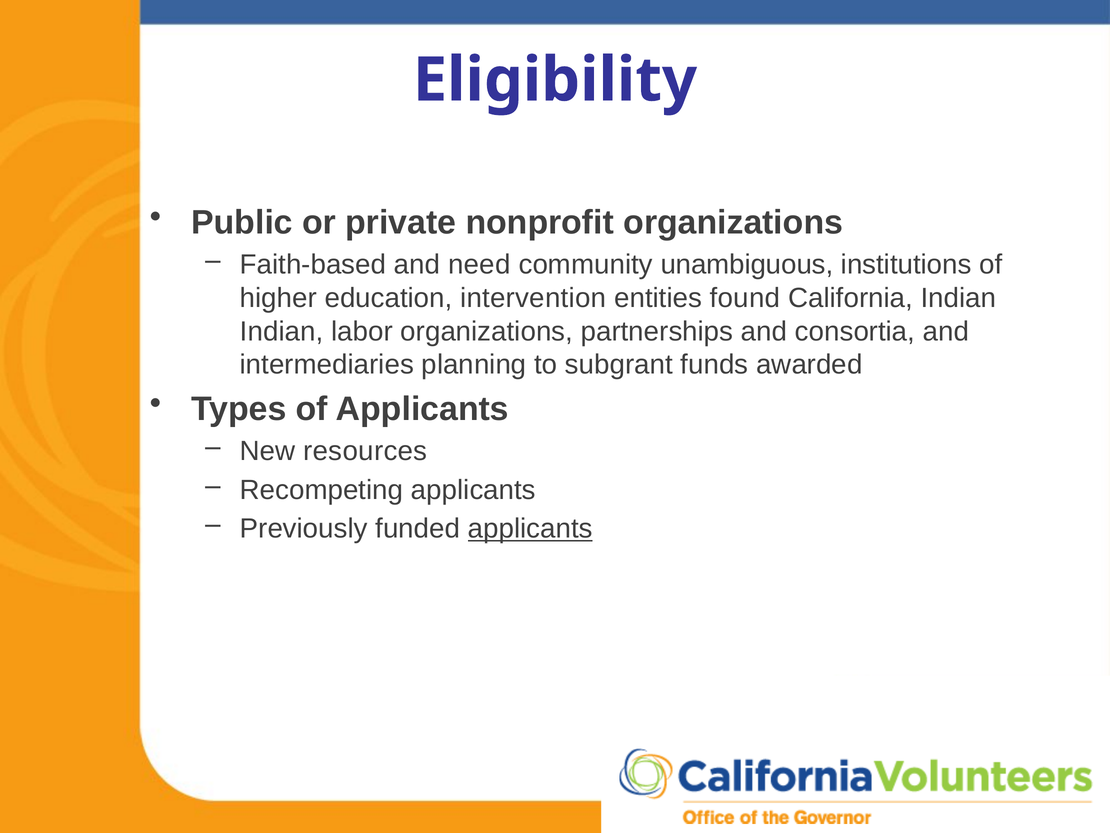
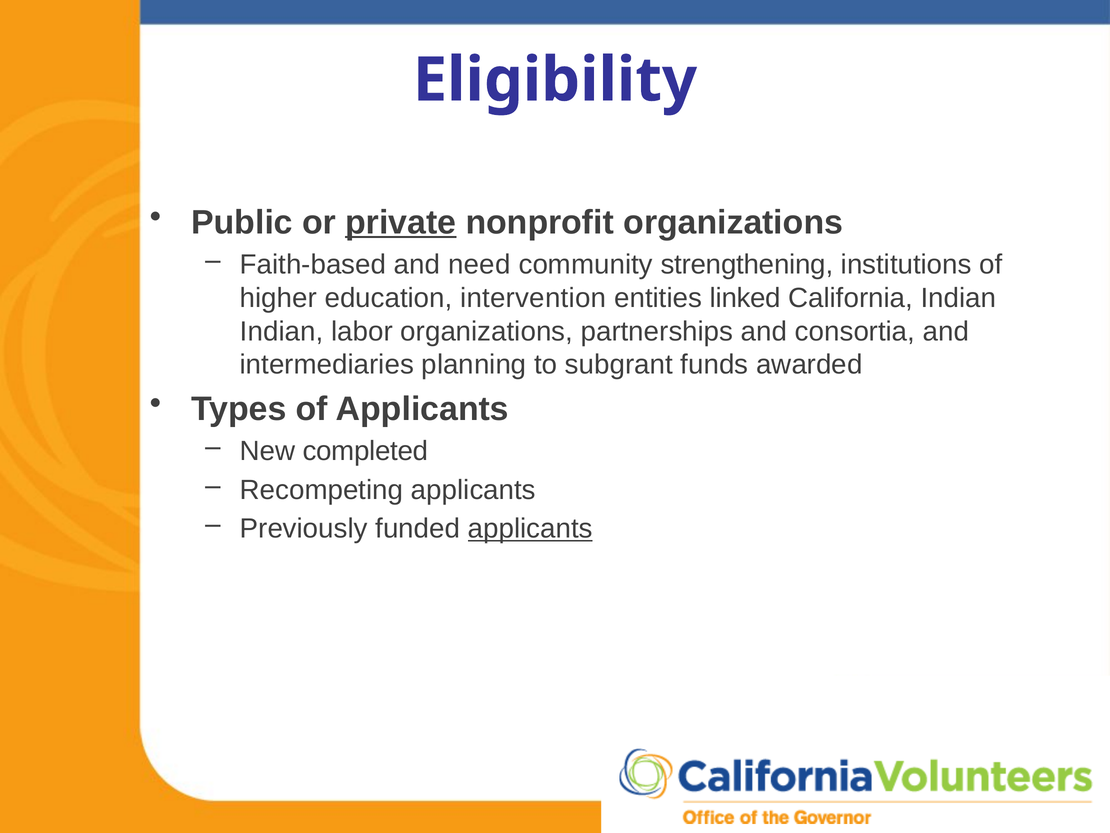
private underline: none -> present
unambiguous: unambiguous -> strengthening
found: found -> linked
resources: resources -> completed
